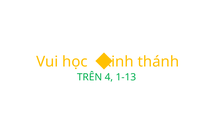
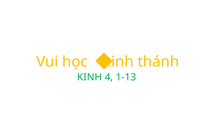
TRÊN at (90, 78): TRÊN -> KINH
